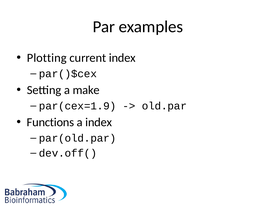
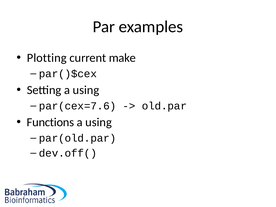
current index: index -> make
Setting a make: make -> using
par(cex=1.9: par(cex=1.9 -> par(cex=7.6
index at (99, 122): index -> using
